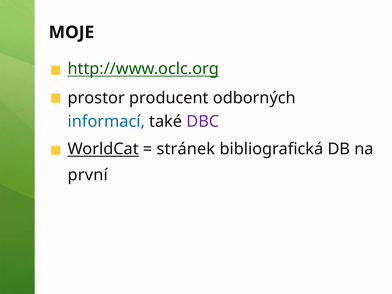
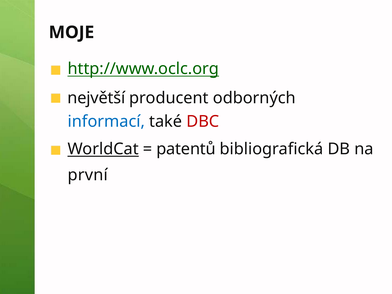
prostor: prostor -> největší
DBC colour: purple -> red
stránek: stránek -> patentů
